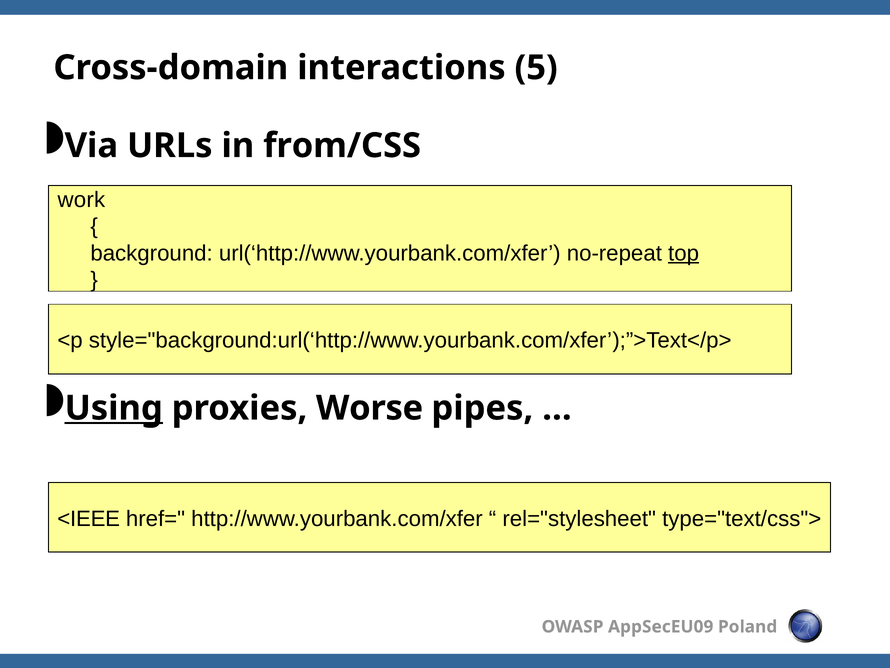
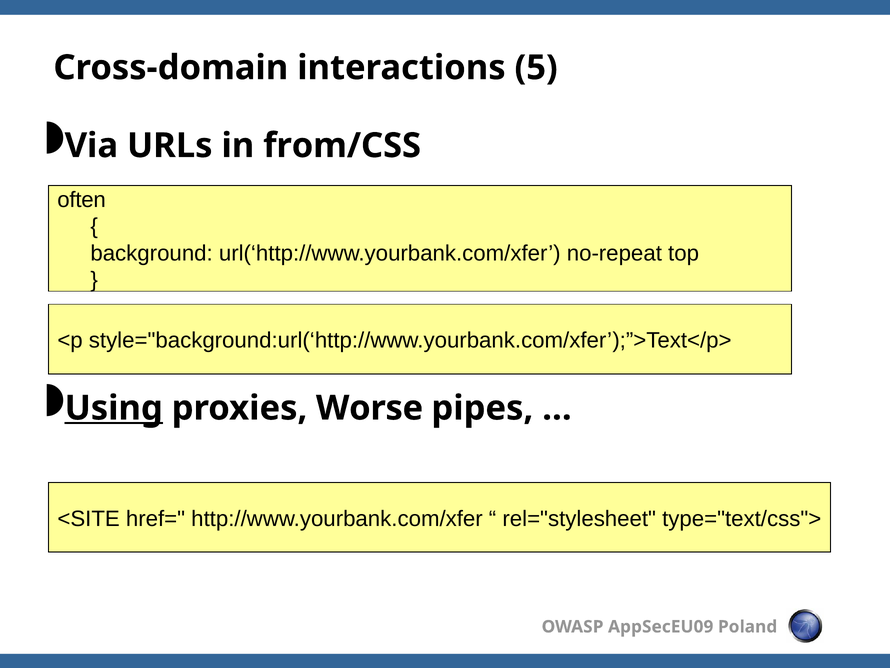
work: work -> often
top underline: present -> none
<IEEE: <IEEE -> <SITE
